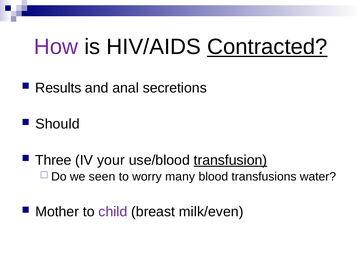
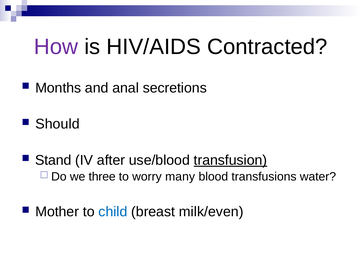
Contracted underline: present -> none
Results: Results -> Months
Three: Three -> Stand
your: your -> after
seen: seen -> three
child colour: purple -> blue
